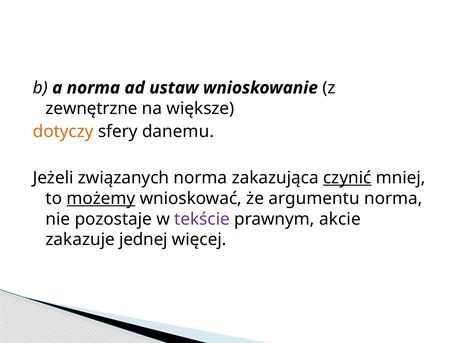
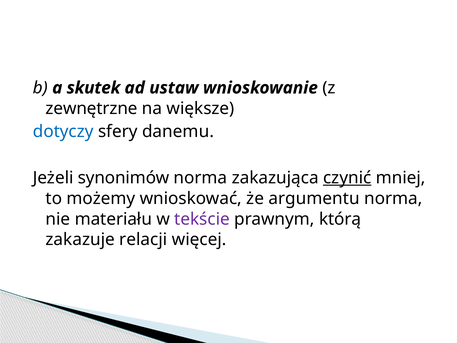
a norma: norma -> skutek
dotyczy colour: orange -> blue
związanych: związanych -> synonimów
możemy underline: present -> none
pozostaje: pozostaje -> materiału
akcie: akcie -> którą
jednej: jednej -> relacji
